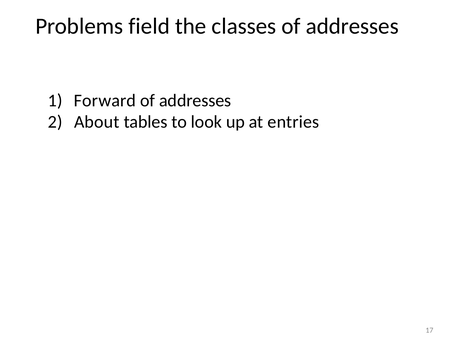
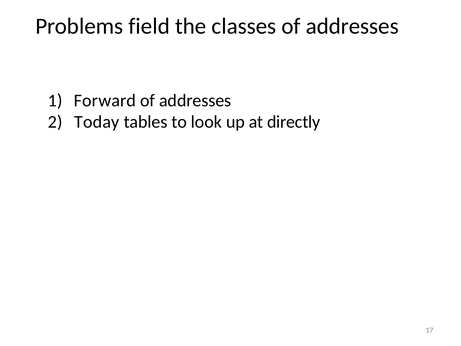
About: About -> Today
entries: entries -> directly
